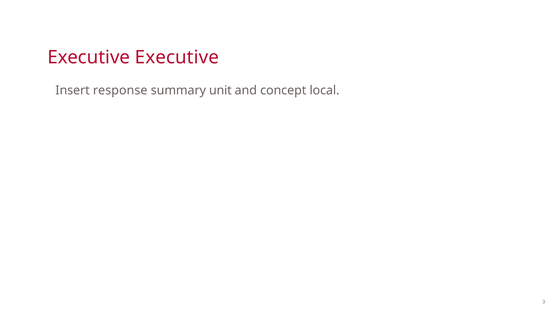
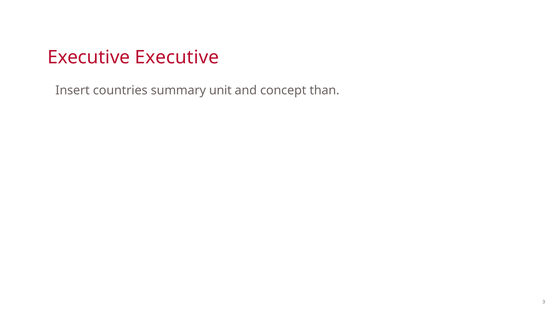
response: response -> countries
local: local -> than
